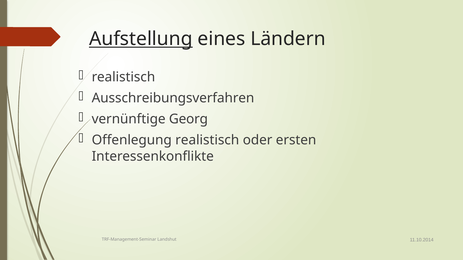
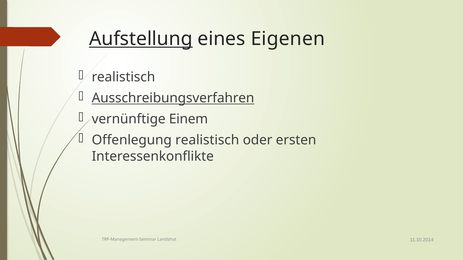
Ländern: Ländern -> Eigenen
Ausschreibungsverfahren underline: none -> present
Georg: Georg -> Einem
